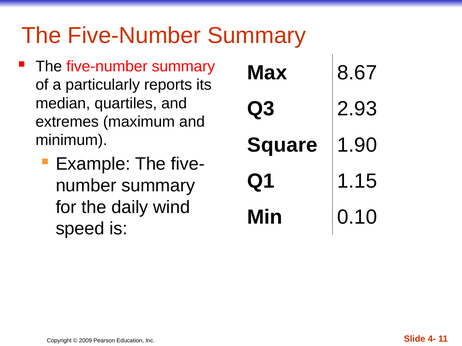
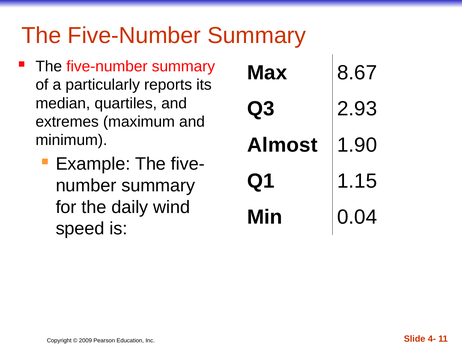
Square: Square -> Almost
0.10: 0.10 -> 0.04
